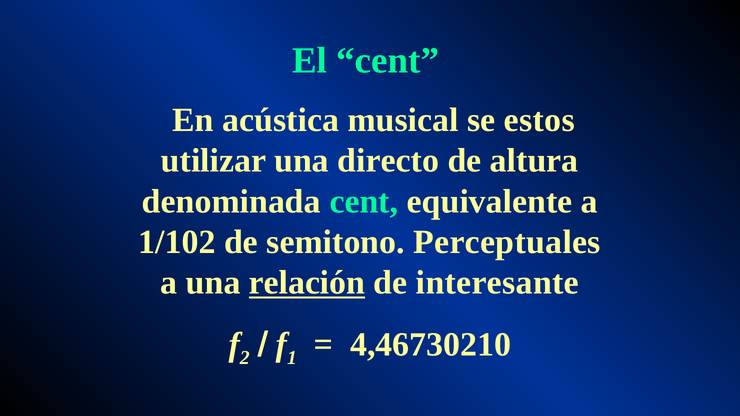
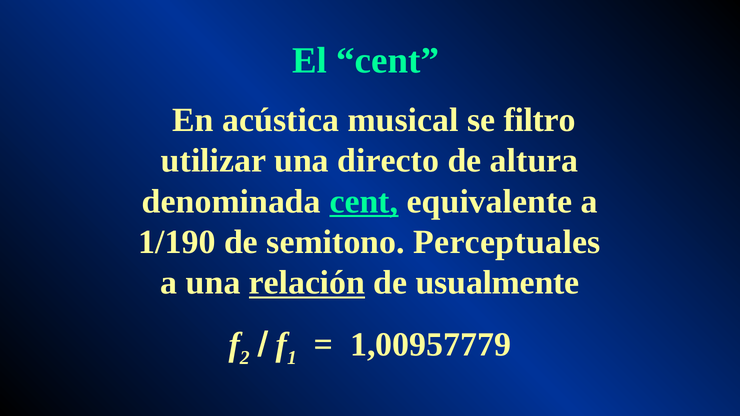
estos: estos -> filtro
cent at (364, 202) underline: none -> present
1/102: 1/102 -> 1/190
interesante: interesante -> usualmente
4,46730210: 4,46730210 -> 1,00957779
